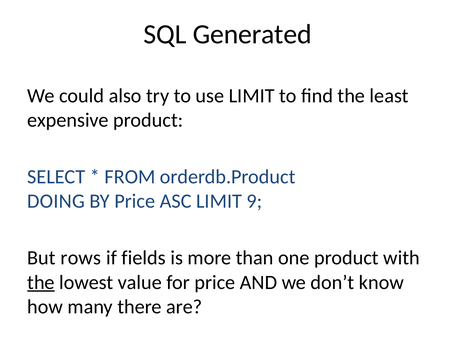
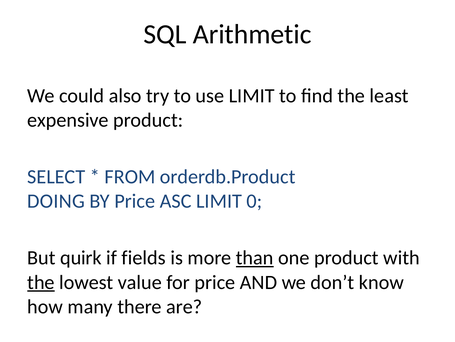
Generated: Generated -> Arithmetic
9: 9 -> 0
rows: rows -> quirk
than underline: none -> present
